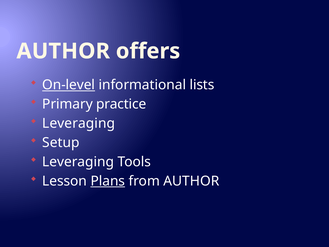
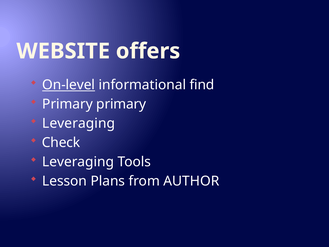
AUTHOR at (63, 51): AUTHOR -> WEBSITE
lists: lists -> find
Primary practice: practice -> primary
Setup: Setup -> Check
Plans underline: present -> none
